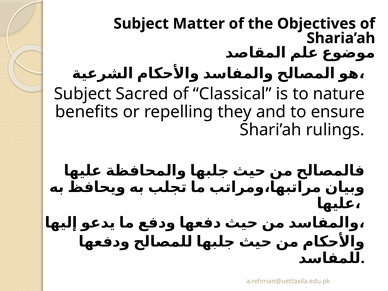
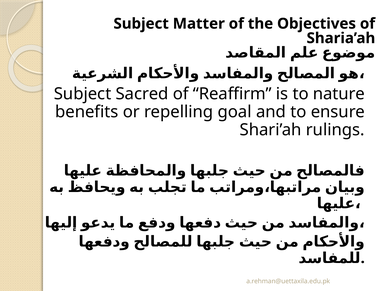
Classical: Classical -> Reaffirm
they: they -> goal
